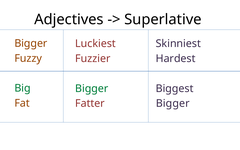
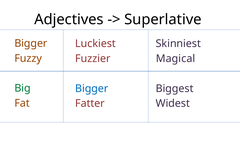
Hardest: Hardest -> Magical
Bigger at (92, 89) colour: green -> blue
Bigger at (173, 103): Bigger -> Widest
